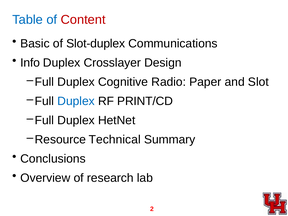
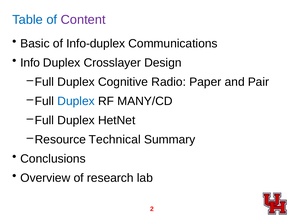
Content colour: red -> purple
Slot-duplex: Slot-duplex -> Info-duplex
Slot: Slot -> Pair
PRINT/CD: PRINT/CD -> MANY/CD
